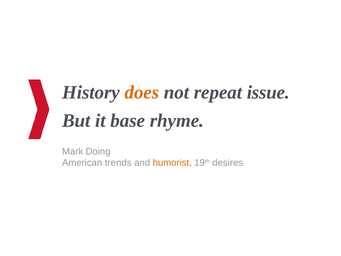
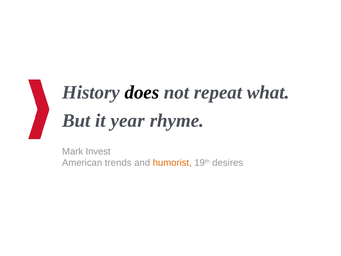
does colour: orange -> black
issue: issue -> what
base: base -> year
Doing: Doing -> Invest
